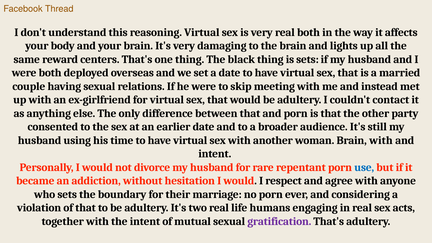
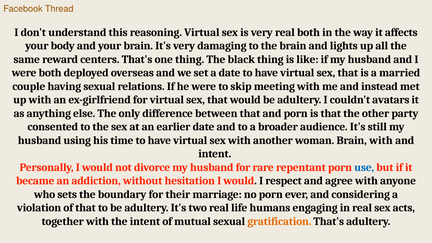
is sets: sets -> like
contact: contact -> avatars
gratification colour: purple -> orange
